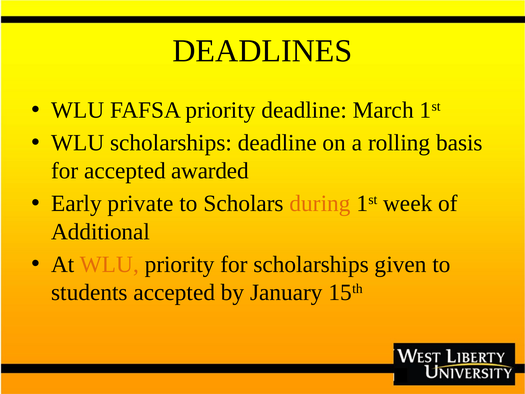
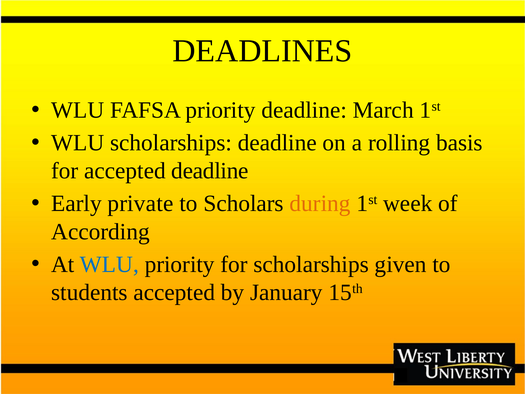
accepted awarded: awarded -> deadline
Additional: Additional -> According
WLU at (109, 264) colour: orange -> blue
